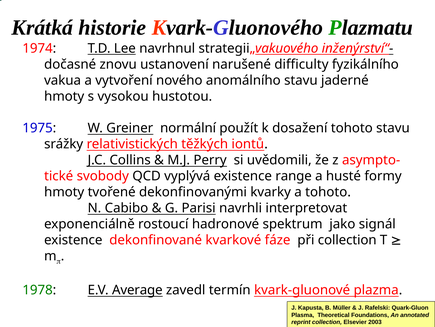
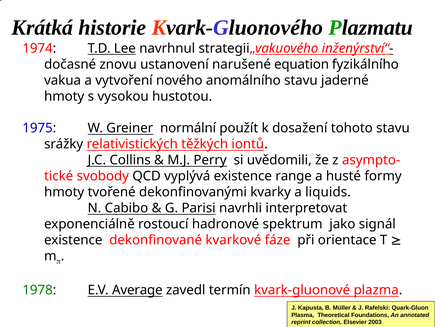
difficulty: difficulty -> equation
a tohoto: tohoto -> liquids
při collection: collection -> orientace
